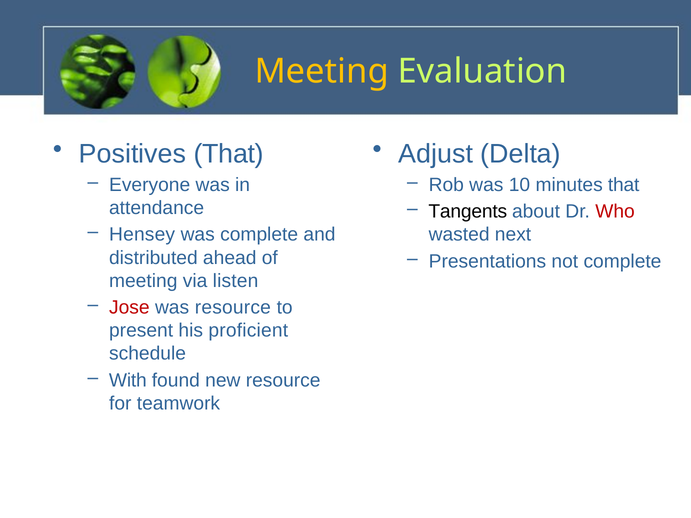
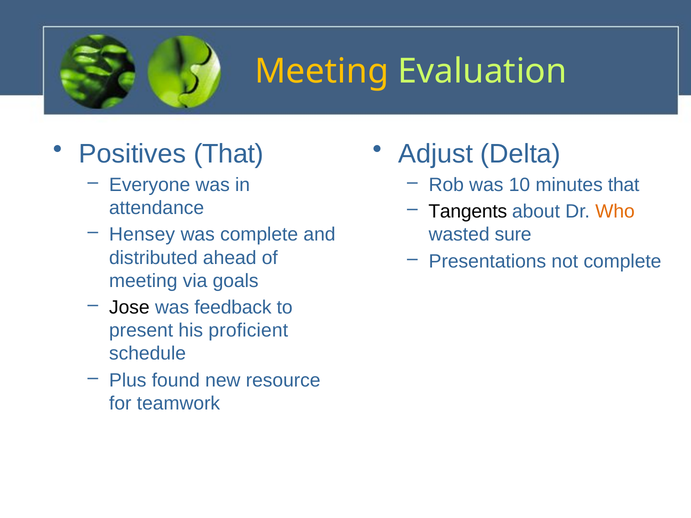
Who colour: red -> orange
next: next -> sure
listen: listen -> goals
Jose colour: red -> black
was resource: resource -> feedback
With: With -> Plus
